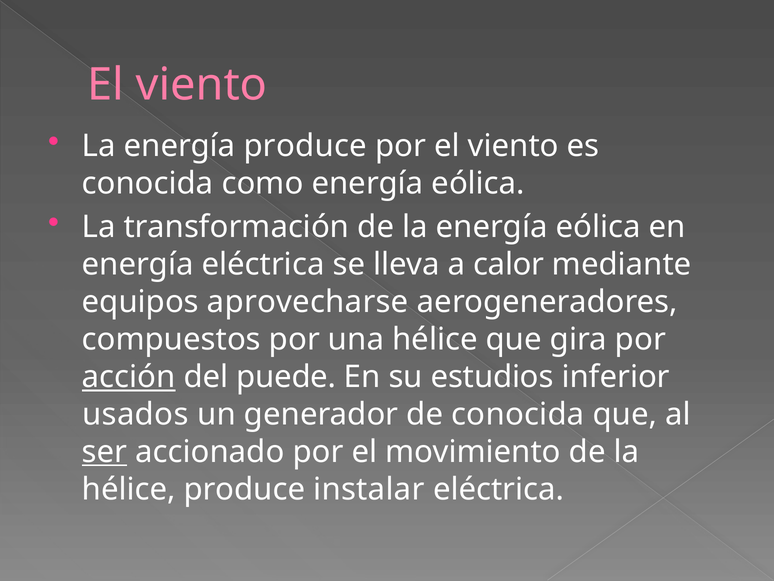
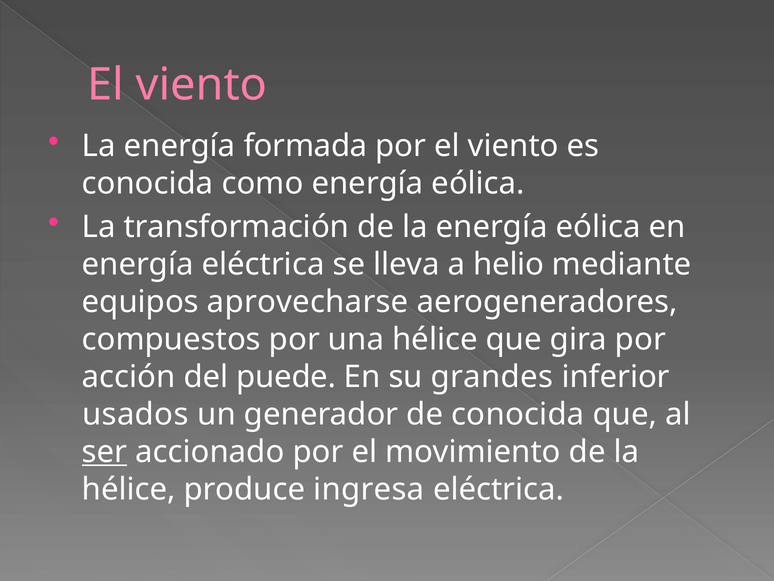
energía produce: produce -> formada
calor: calor -> helio
acción underline: present -> none
estudios: estudios -> grandes
instalar: instalar -> ingresa
